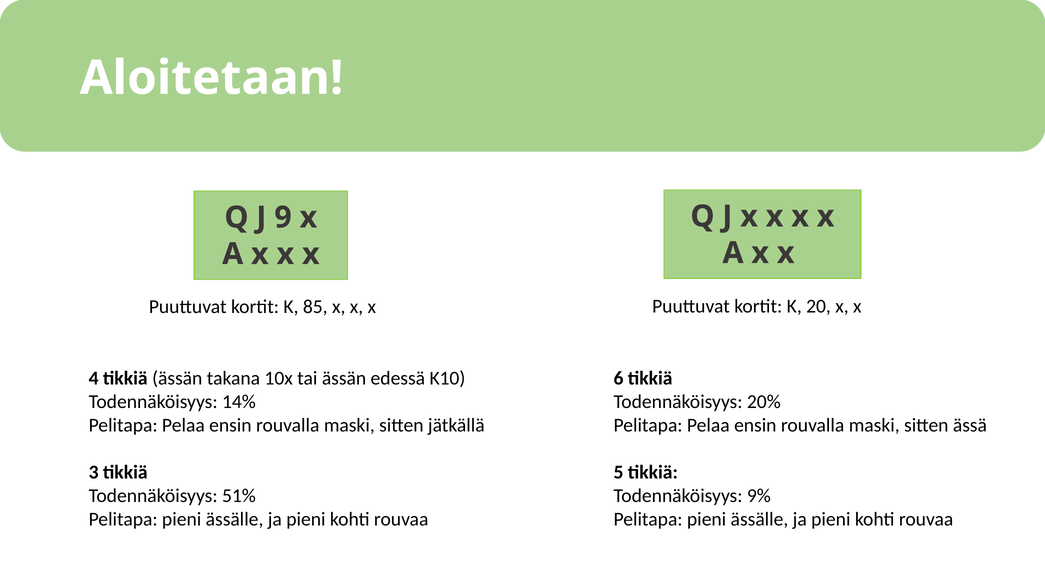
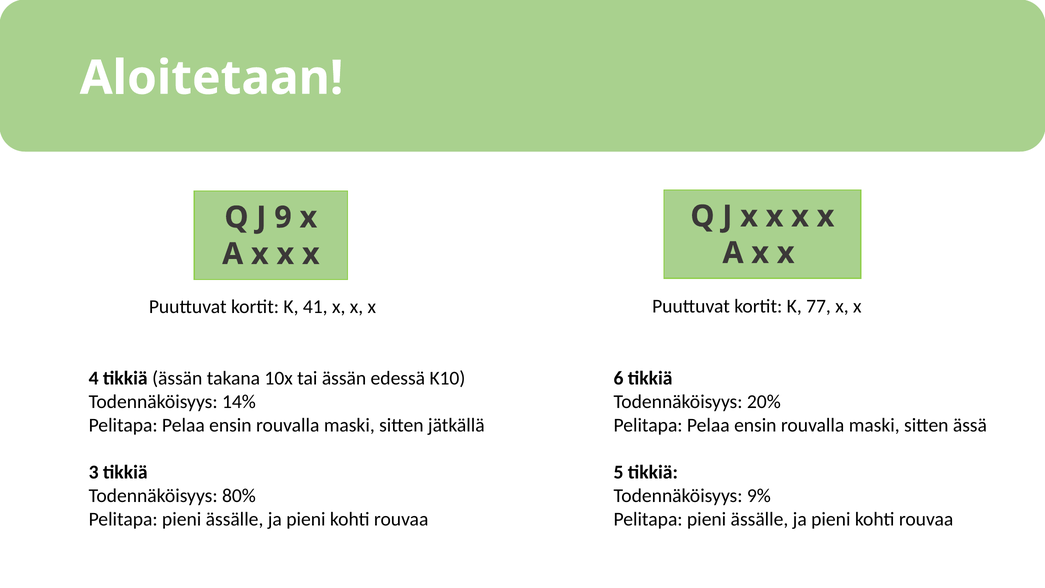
20: 20 -> 77
85: 85 -> 41
51%: 51% -> 80%
